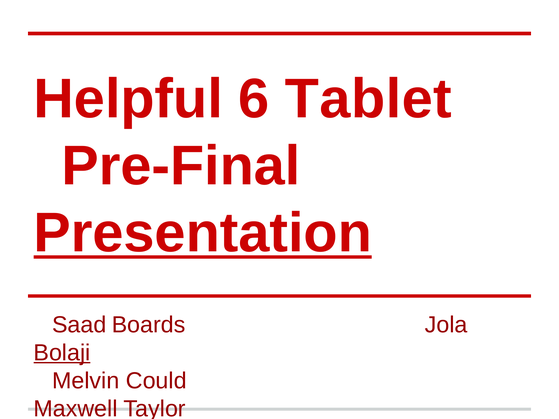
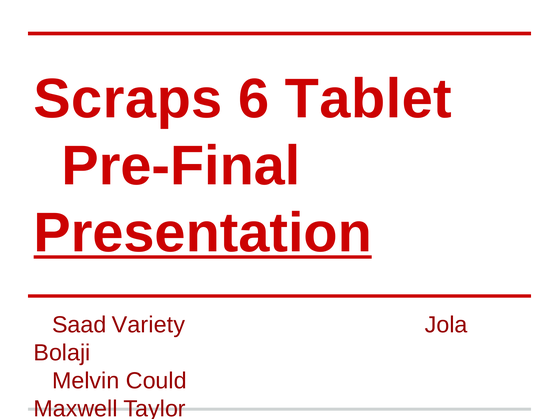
Helpful: Helpful -> Scraps
Boards: Boards -> Variety
Bolaji underline: present -> none
